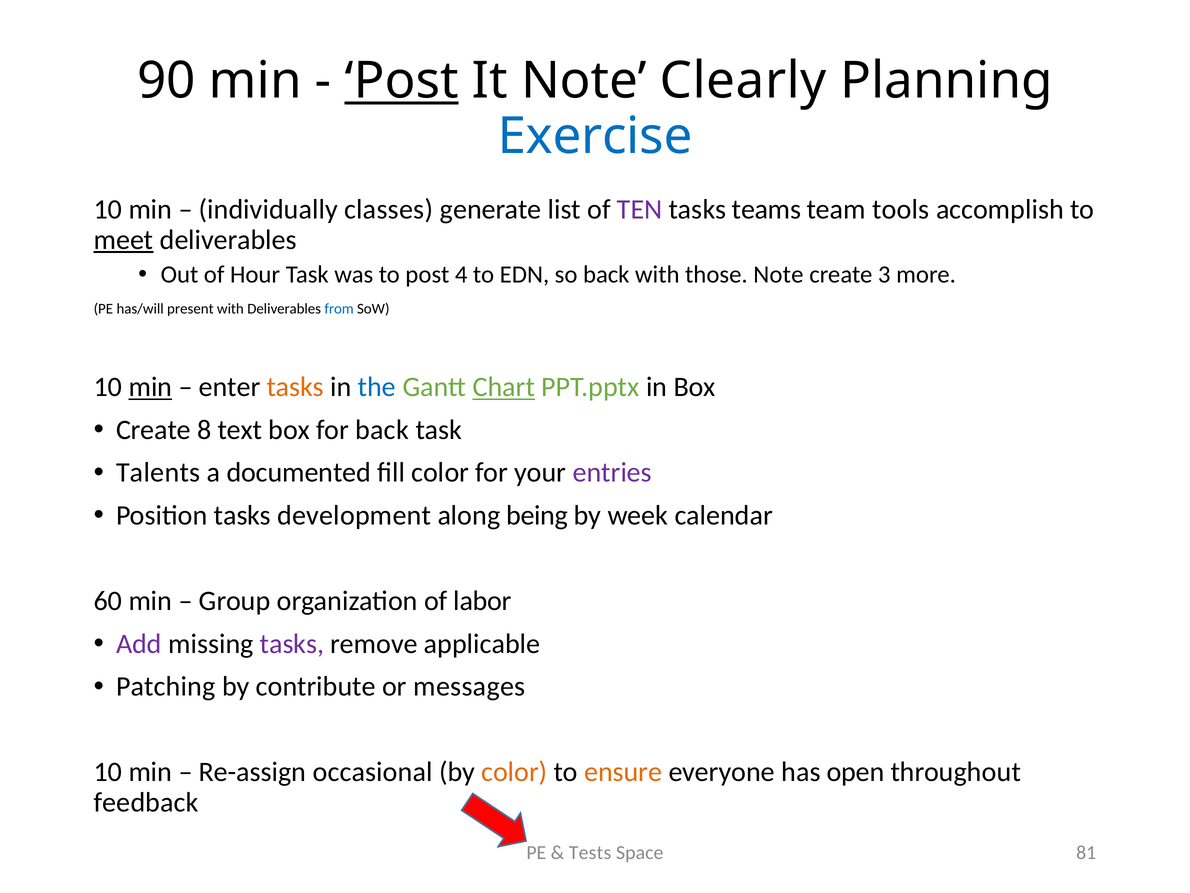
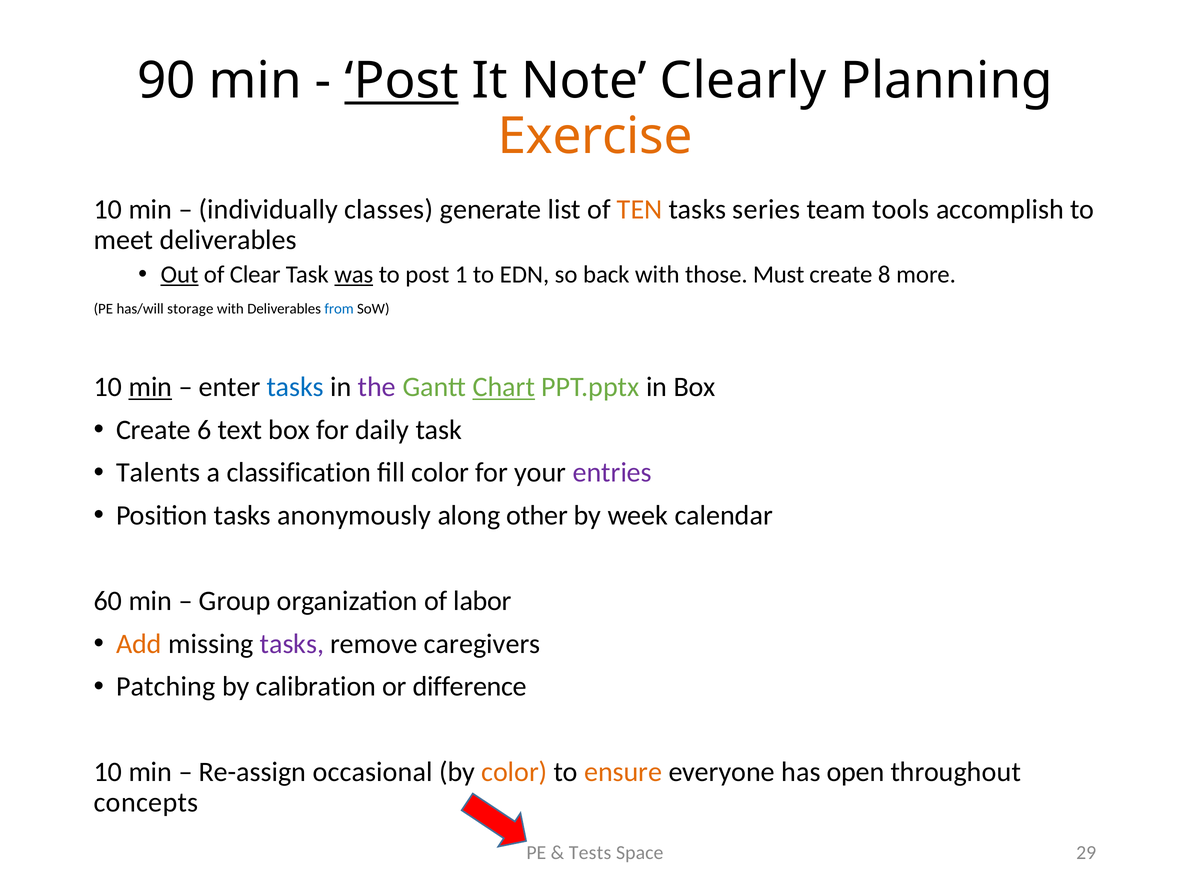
Exercise colour: blue -> orange
TEN colour: purple -> orange
teams: teams -> series
meet underline: present -> none
Out underline: none -> present
Hour: Hour -> Clear
was underline: none -> present
4: 4 -> 1
those Note: Note -> Must
3: 3 -> 8
present: present -> storage
tasks at (295, 387) colour: orange -> blue
the colour: blue -> purple
8: 8 -> 6
for back: back -> daily
documented: documented -> classification
development: development -> anonymously
being: being -> other
Add colour: purple -> orange
applicable: applicable -> caregivers
contribute: contribute -> calibration
messages: messages -> difference
feedback: feedback -> concepts
81: 81 -> 29
